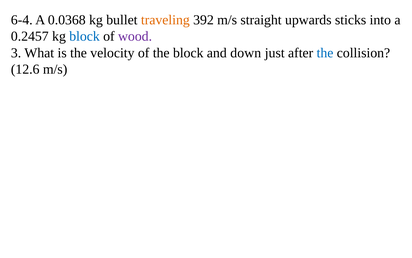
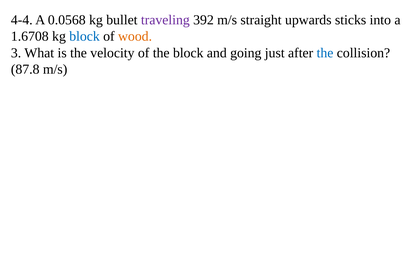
6-4: 6-4 -> 4-4
0.0368: 0.0368 -> 0.0568
traveling colour: orange -> purple
0.2457: 0.2457 -> 1.6708
wood colour: purple -> orange
down: down -> going
12.6: 12.6 -> 87.8
